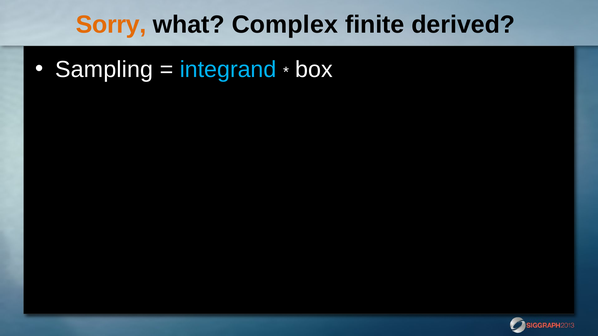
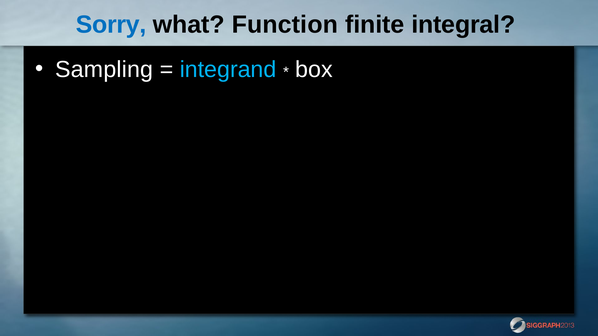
Sorry colour: orange -> blue
Complex: Complex -> Function
derived: derived -> integral
